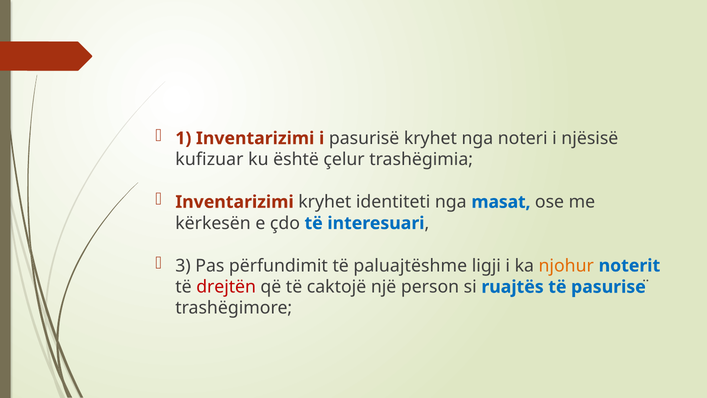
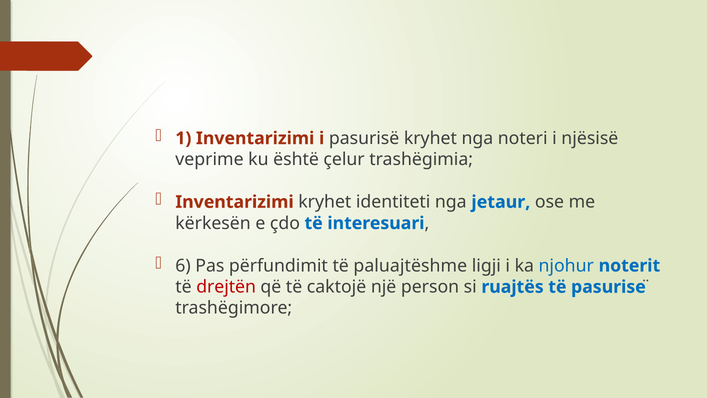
kufizuar: kufizuar -> veprime
masat: masat -> jetaur
3: 3 -> 6
njohur colour: orange -> blue
